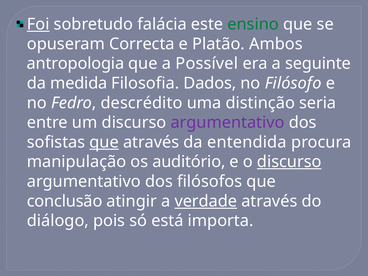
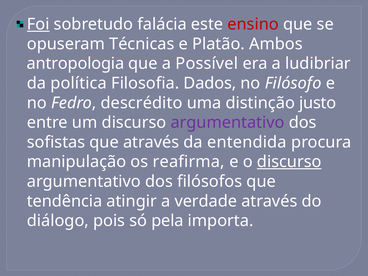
ensino colour: green -> red
Correcta: Correcta -> Técnicas
seguinte: seguinte -> ludibriar
medida: medida -> política
seria: seria -> justo
que at (104, 142) underline: present -> none
auditório: auditório -> reafirma
conclusão: conclusão -> tendência
verdade underline: present -> none
está: está -> pela
